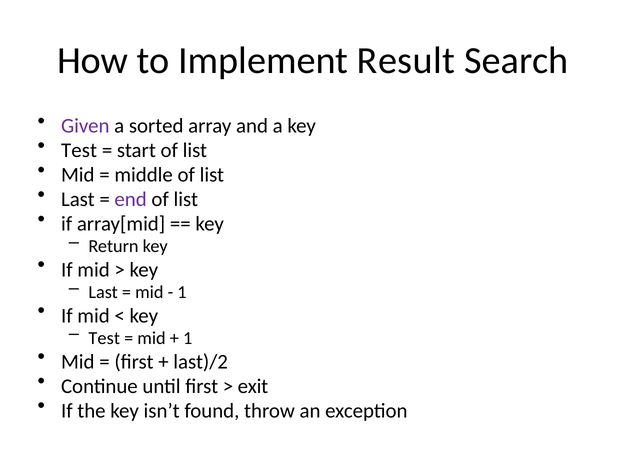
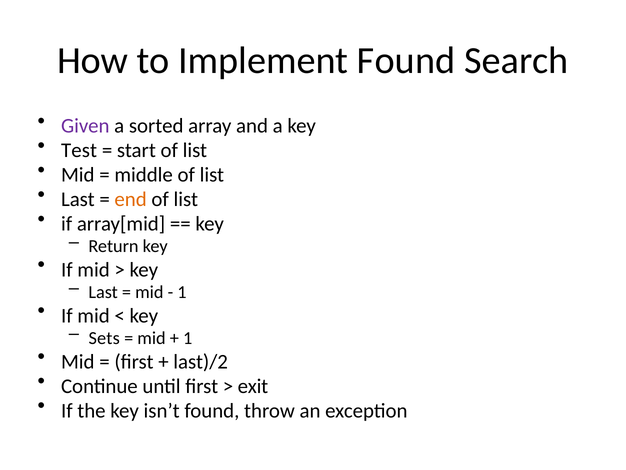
Implement Result: Result -> Found
end colour: purple -> orange
Test at (104, 338): Test -> Sets
